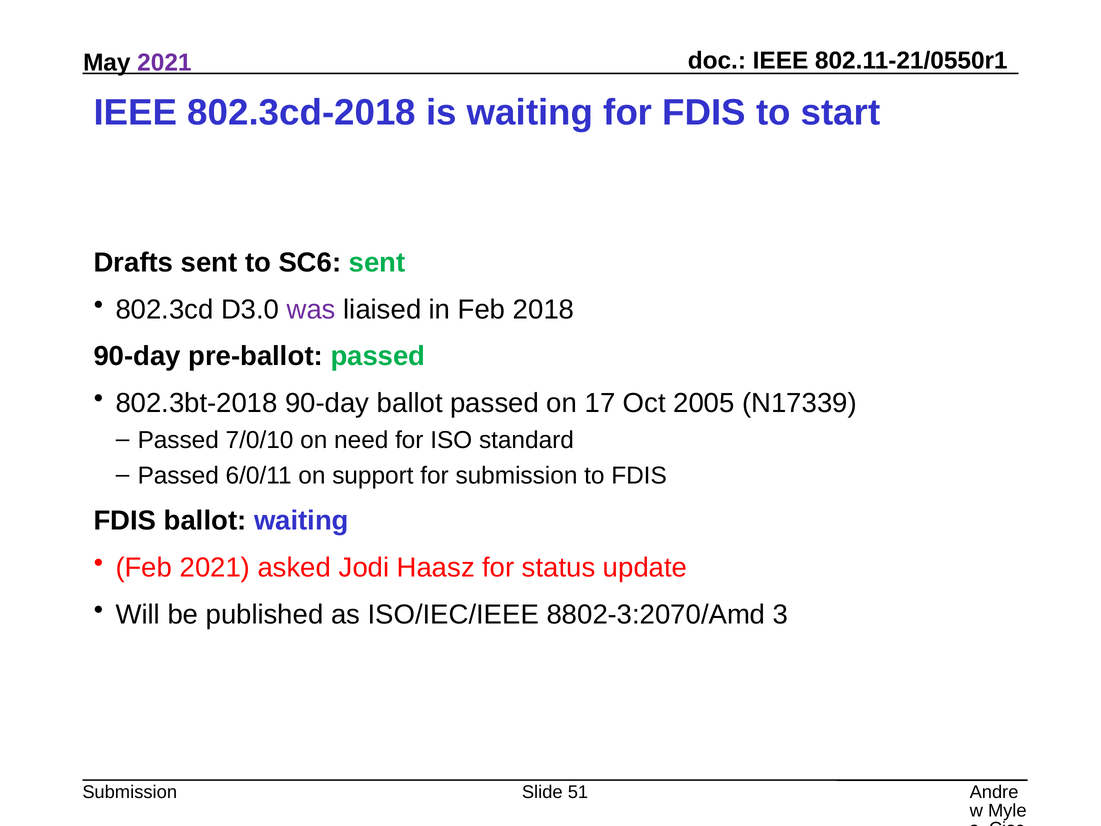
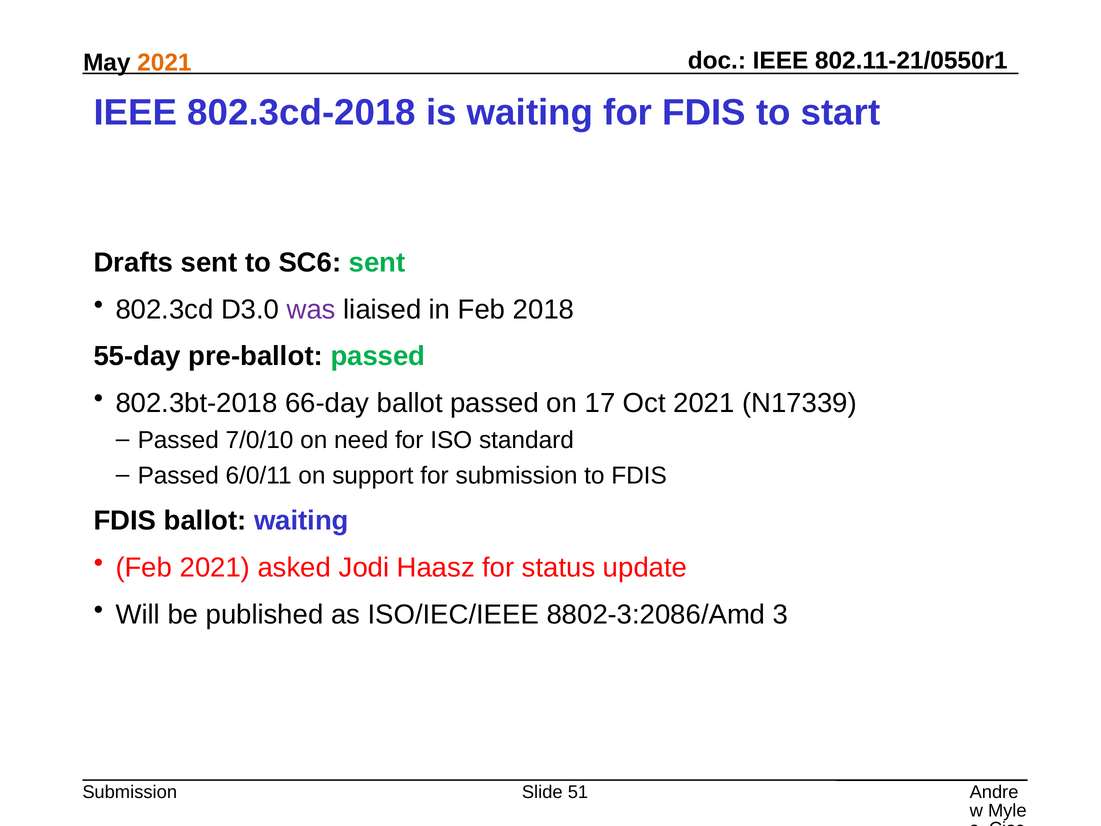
2021 at (164, 63) colour: purple -> orange
90-day at (137, 356): 90-day -> 55-day
802.3bt-2018 90-day: 90-day -> 66-day
Oct 2005: 2005 -> 2021
8802-3:2070/Amd: 8802-3:2070/Amd -> 8802-3:2086/Amd
